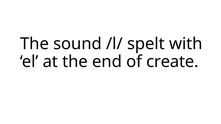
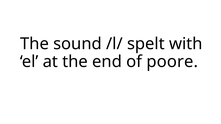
create: create -> poore
